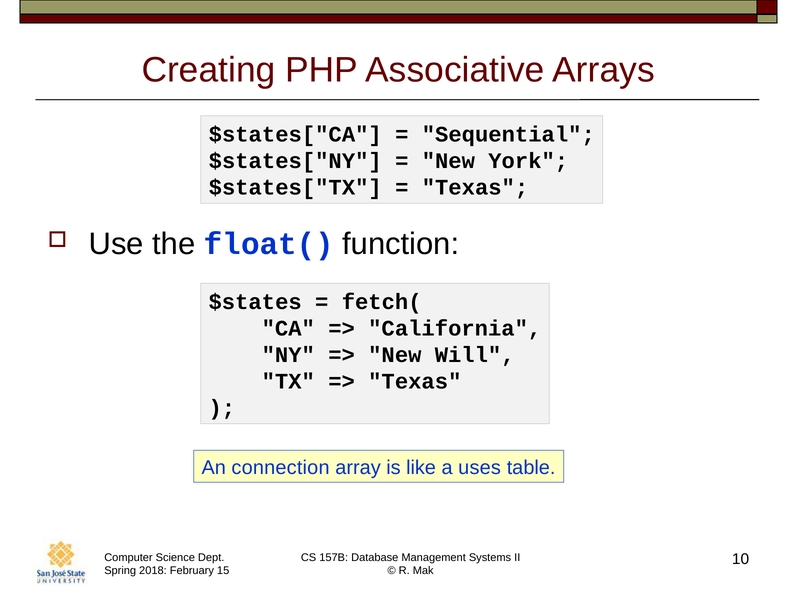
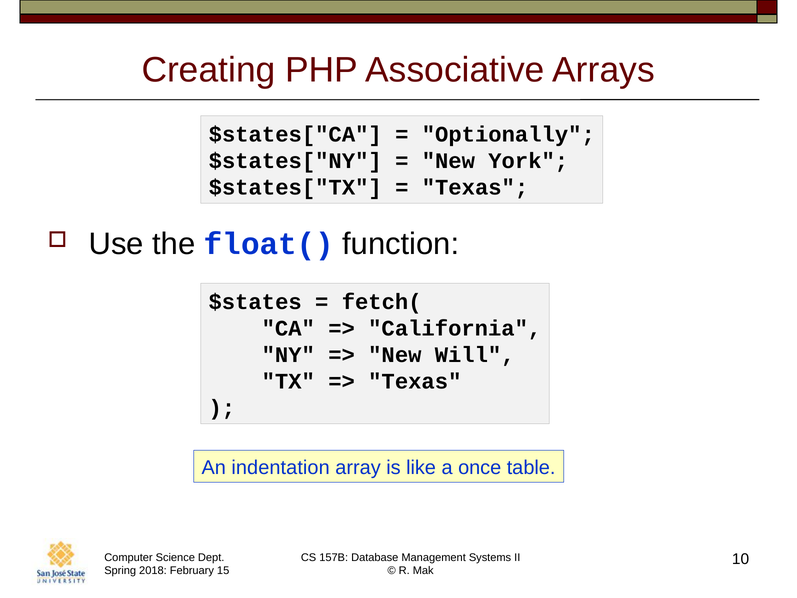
Sequential: Sequential -> Optionally
connection: connection -> indentation
uses: uses -> once
